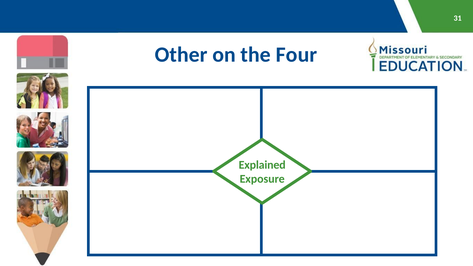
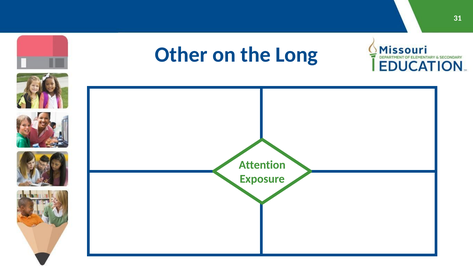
Four: Four -> Long
Explained: Explained -> Attention
